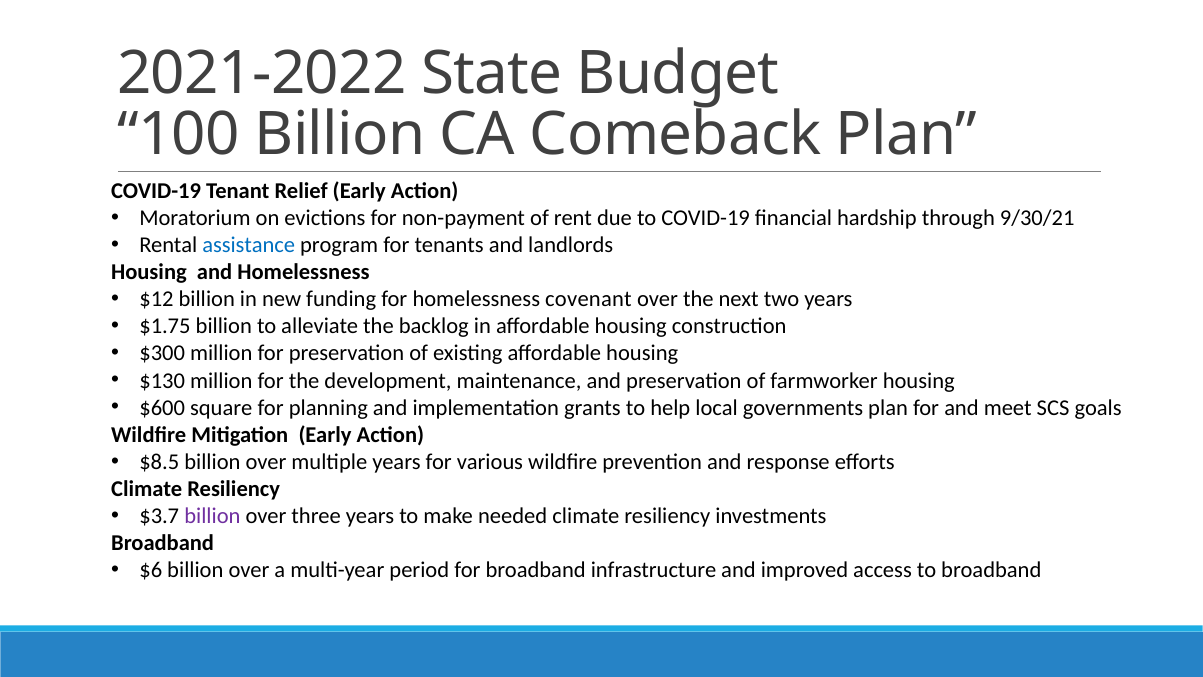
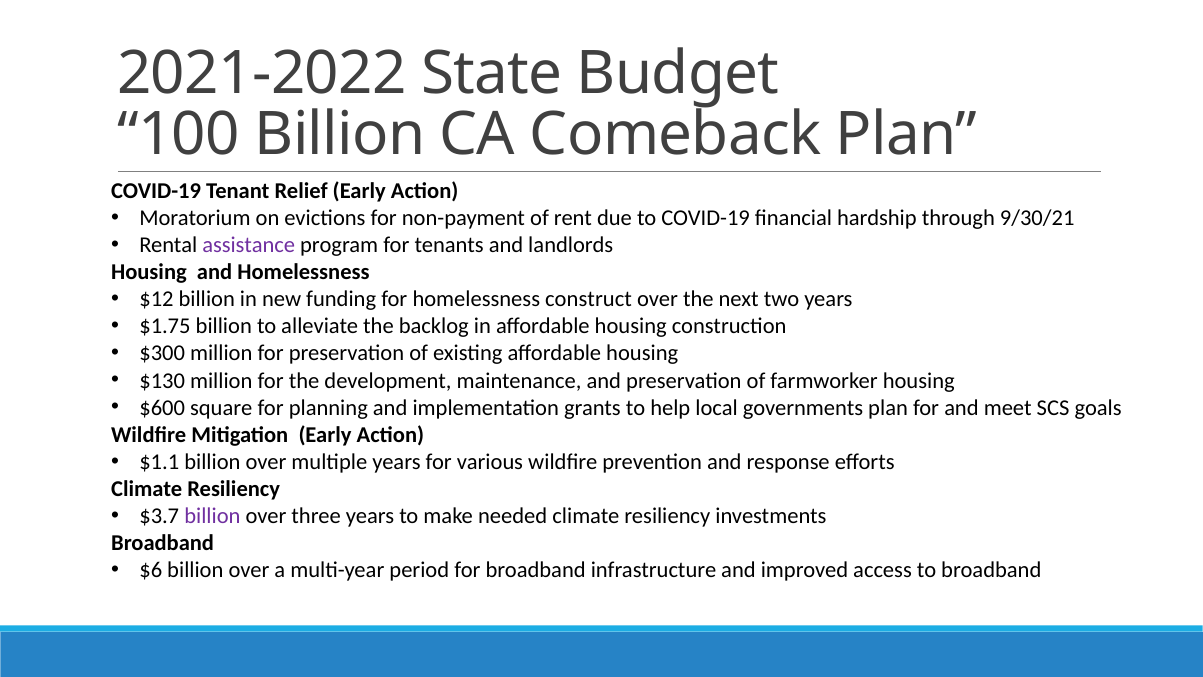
assistance colour: blue -> purple
covenant: covenant -> construct
$8.5: $8.5 -> $1.1
